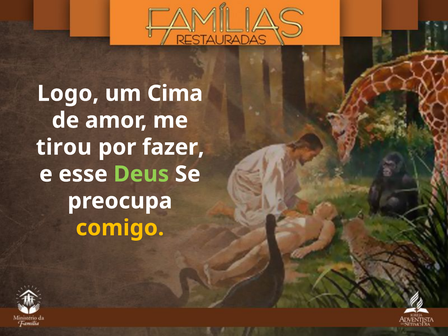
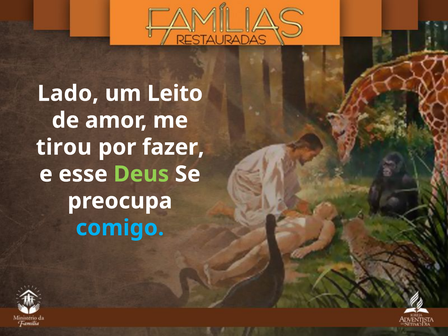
Logo: Logo -> Lado
Cima: Cima -> Leito
comigo colour: yellow -> light blue
